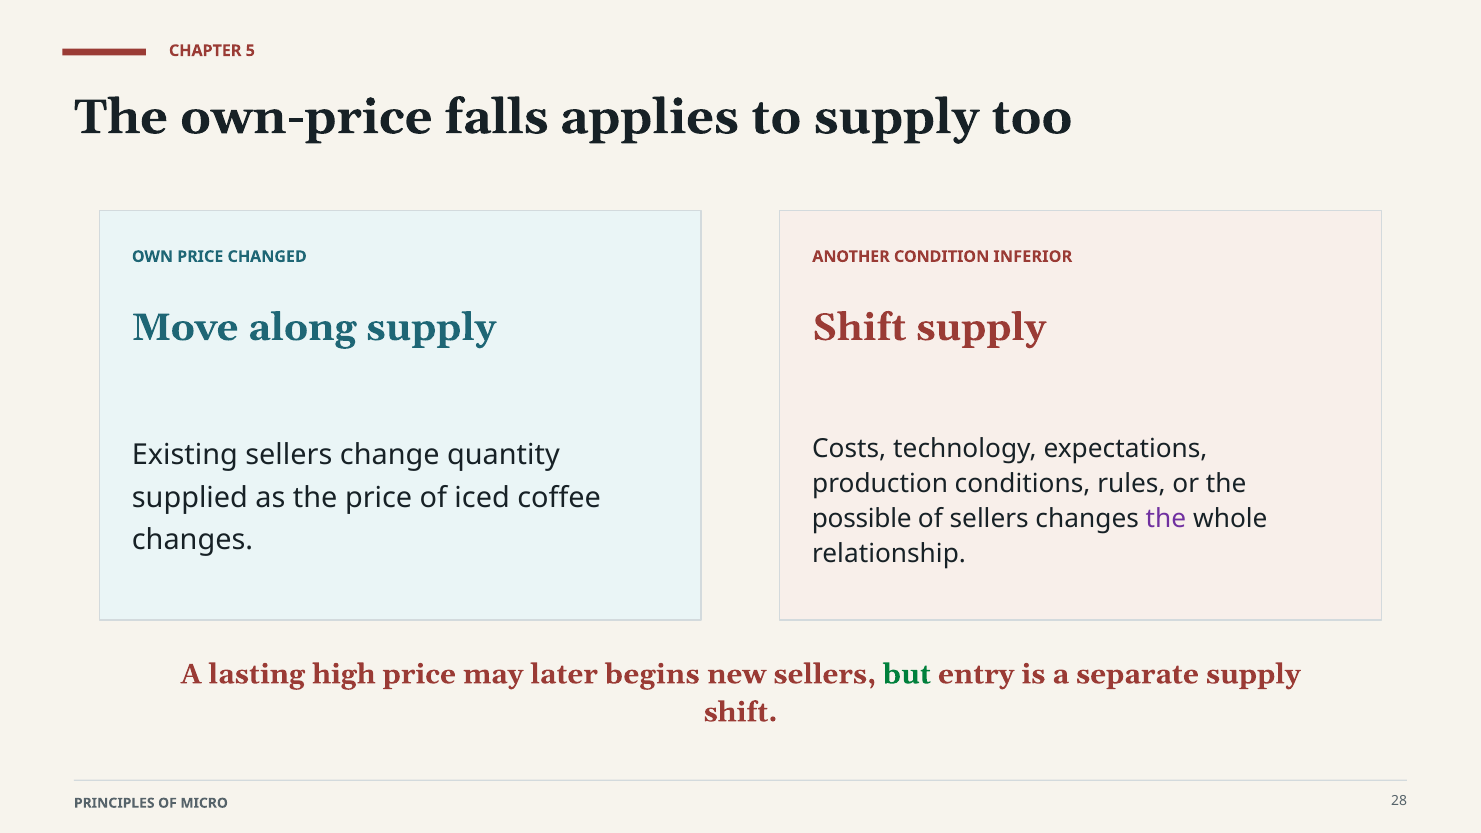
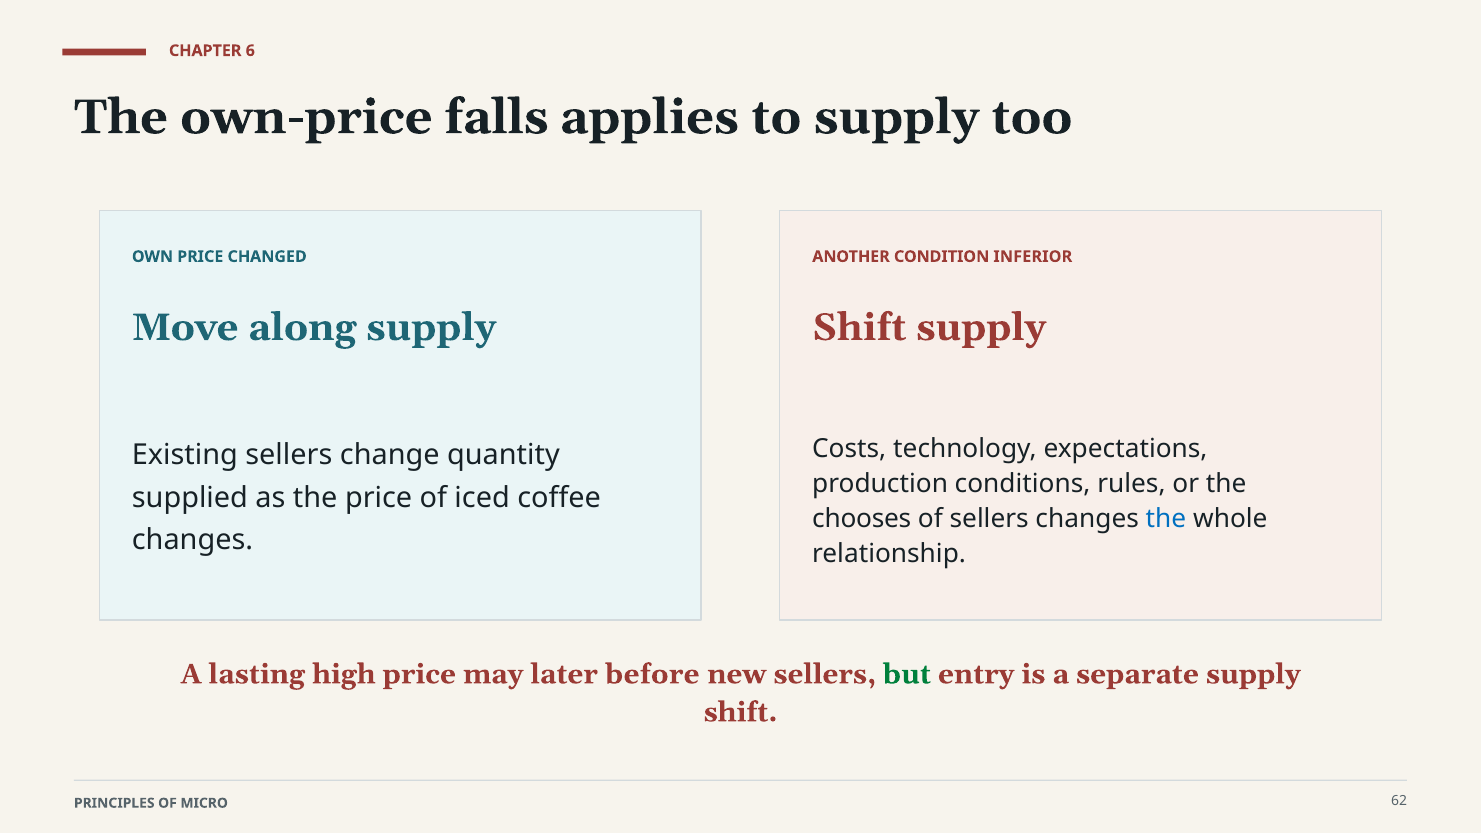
5: 5 -> 6
possible: possible -> chooses
the at (1166, 519) colour: purple -> blue
begins: begins -> before
28: 28 -> 62
